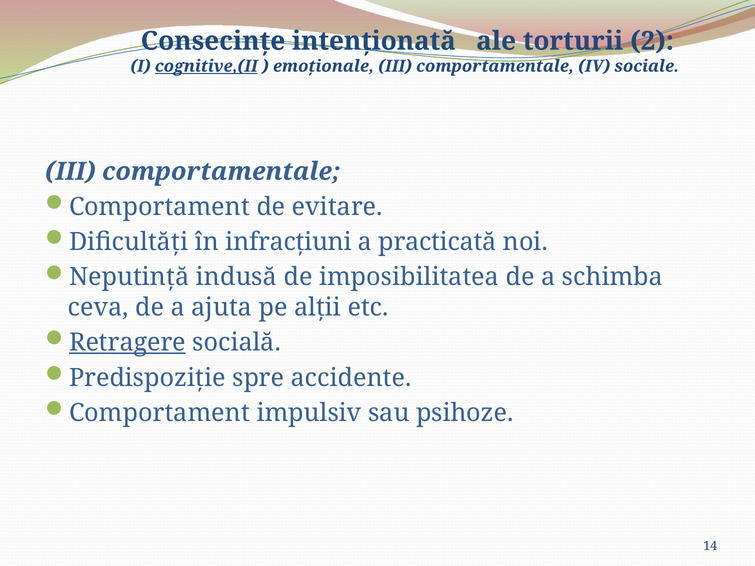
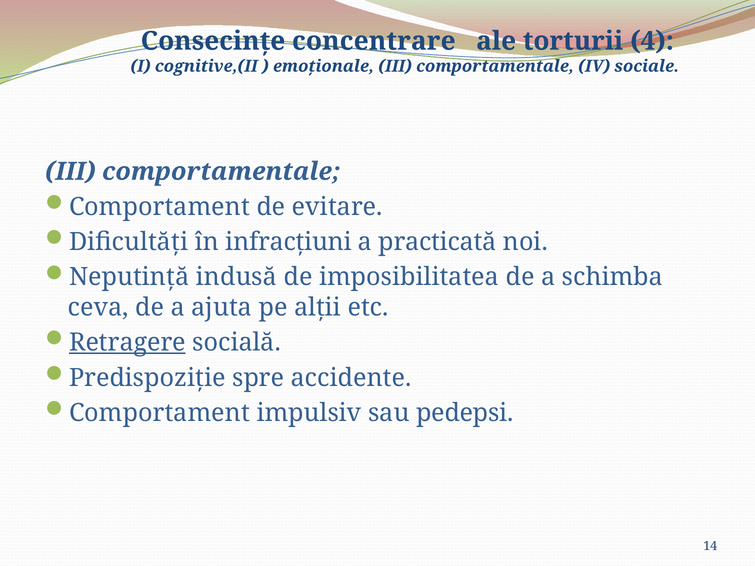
intenționată: intenționată -> concentrare
2: 2 -> 4
cognitive,(II underline: present -> none
psihoze: psihoze -> pedepsi
